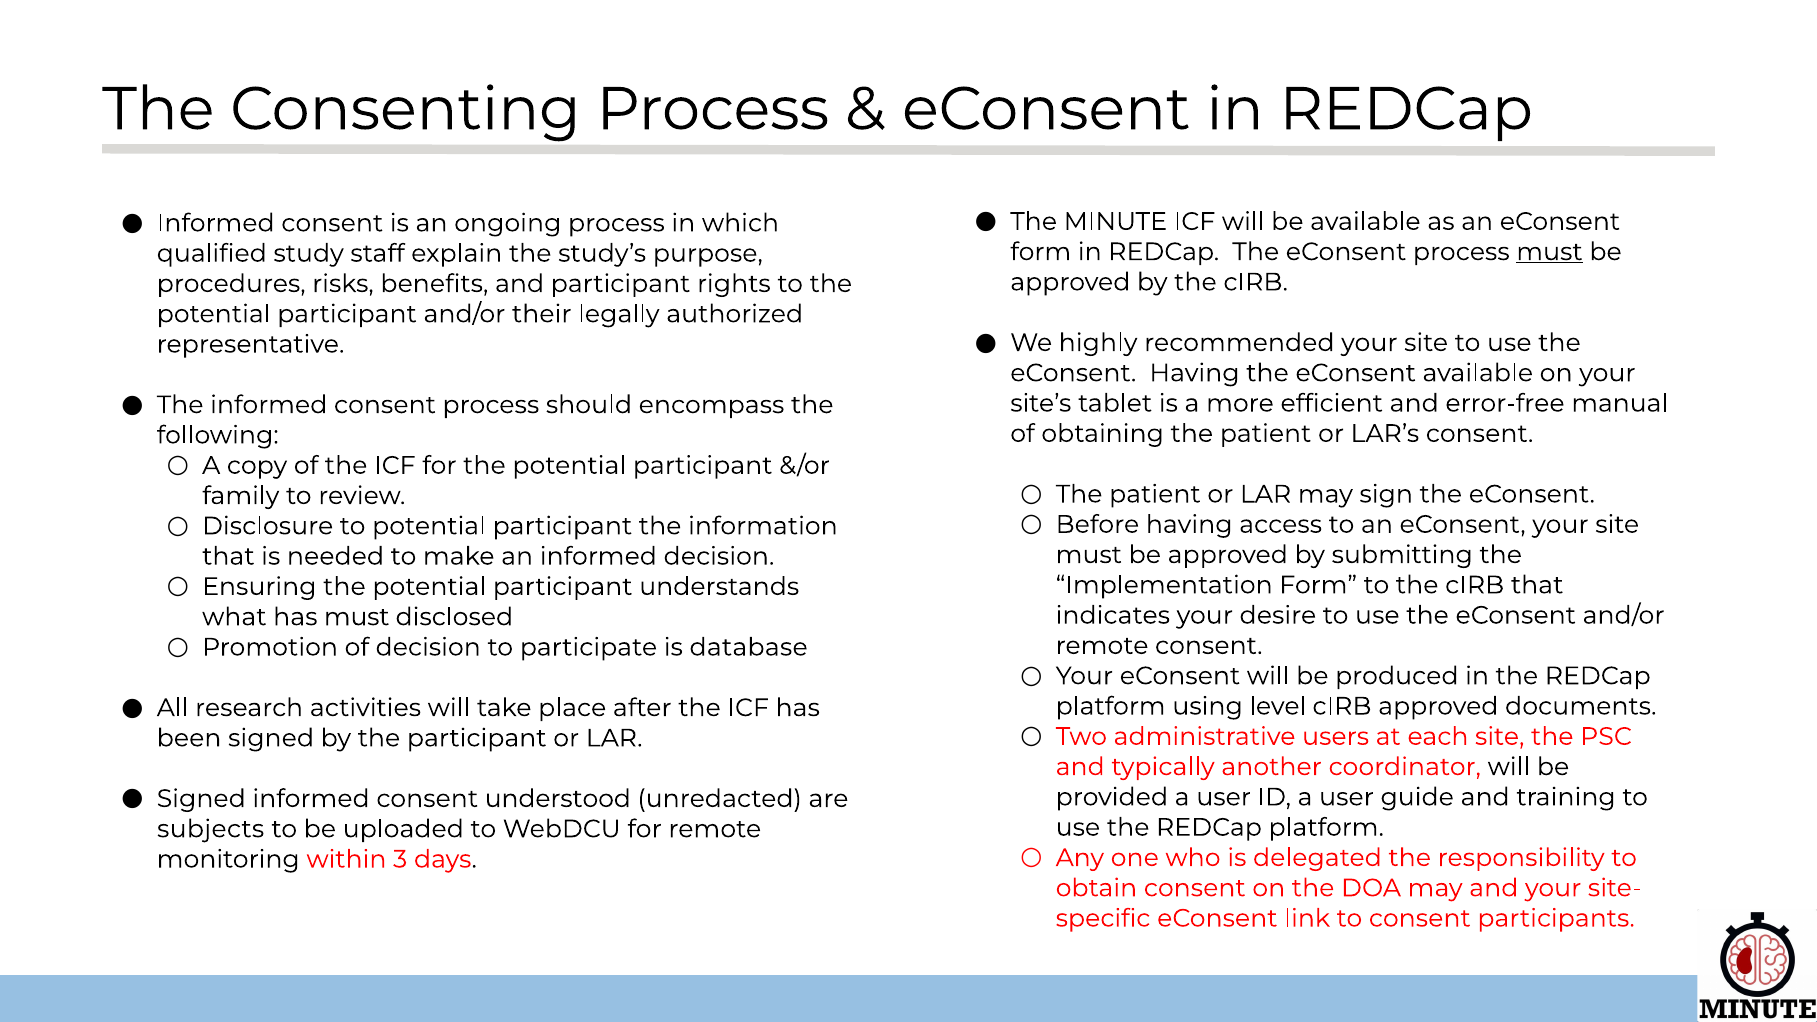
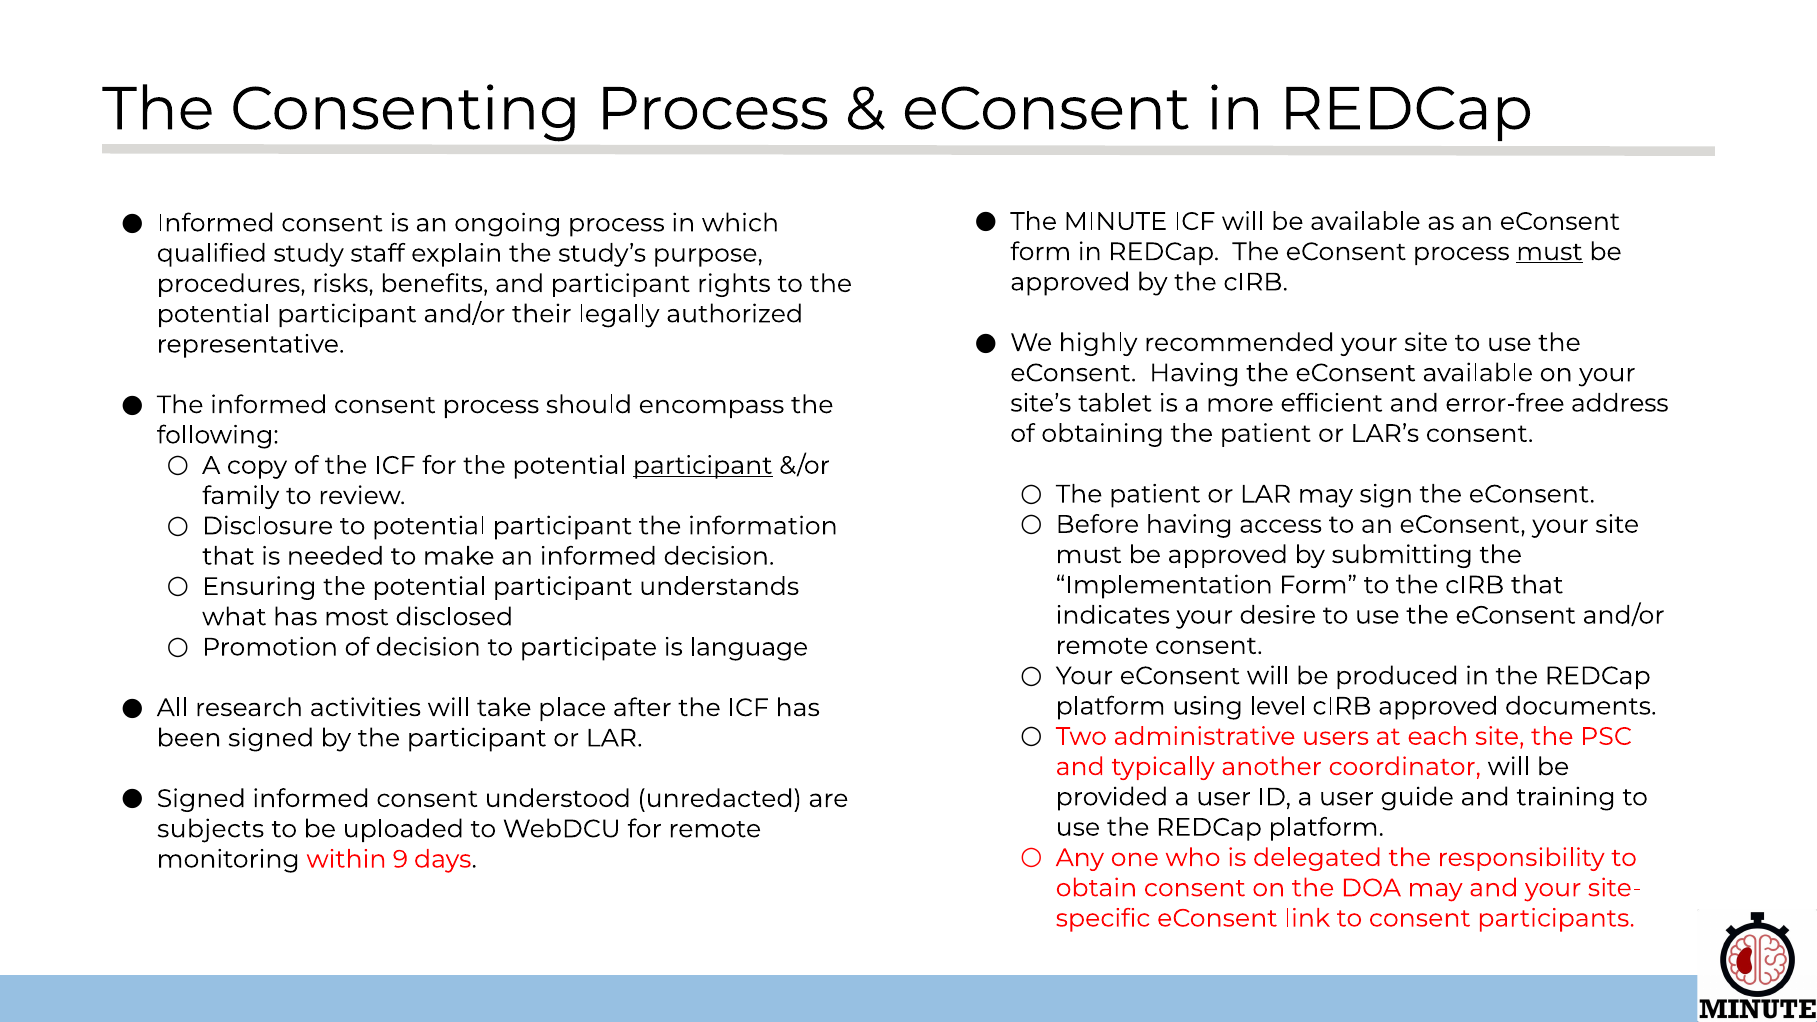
manual: manual -> address
participant at (703, 465) underline: none -> present
has must: must -> most
database: database -> language
3: 3 -> 9
